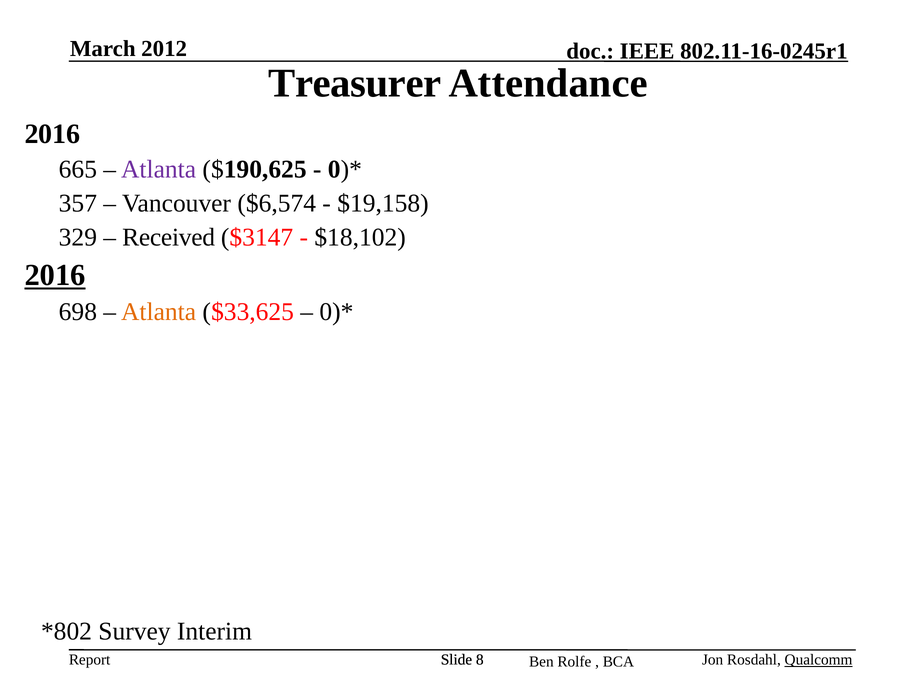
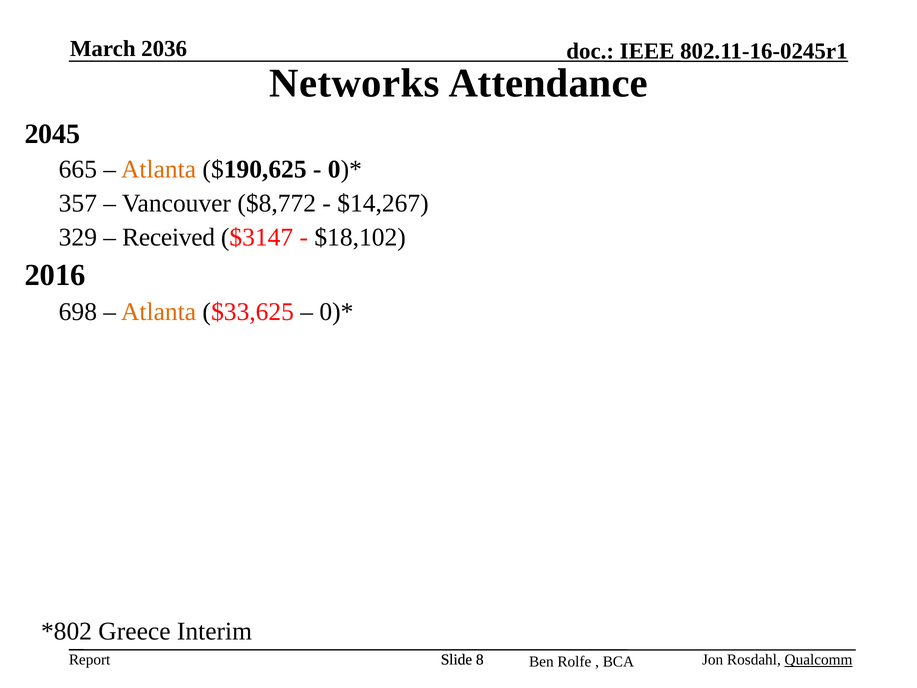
2012: 2012 -> 2036
Treasurer: Treasurer -> Networks
2016 at (52, 134): 2016 -> 2045
Atlanta at (159, 169) colour: purple -> orange
$6,574: $6,574 -> $8,772
$19,158: $19,158 -> $14,267
2016 at (55, 275) underline: present -> none
Survey: Survey -> Greece
